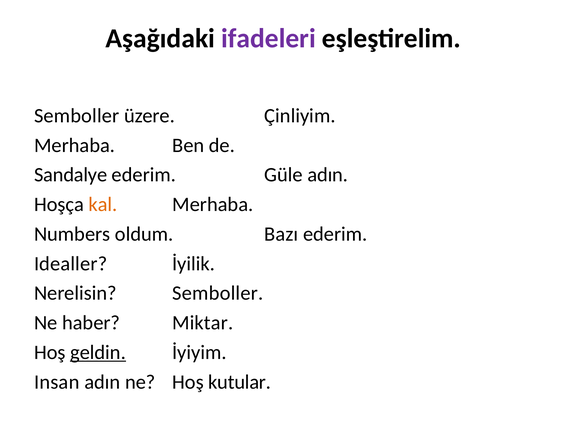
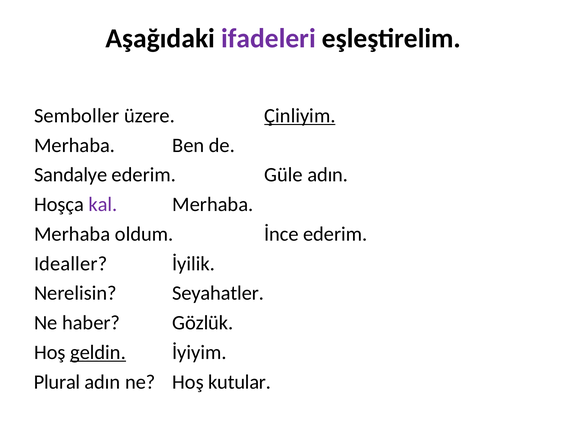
Çinliyim underline: none -> present
kal colour: orange -> purple
Numbers at (72, 234): Numbers -> Merhaba
Bazı: Bazı -> İnce
Nerelisin Semboller: Semboller -> Seyahatler
Miktar: Miktar -> Gözlük
Insan: Insan -> Plural
